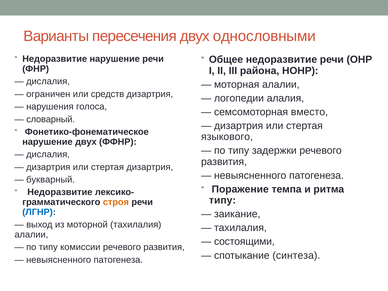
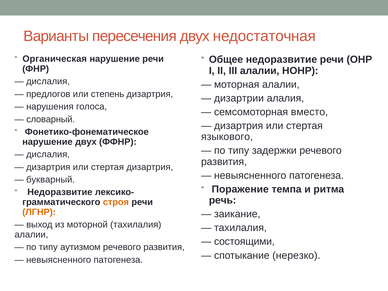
однословными: однословными -> недостаточная
Недоразвитие at (55, 59): Недоразвитие -> Органическая
III района: района -> алалии
ограничен: ограничен -> предлогов
средств: средств -> степень
логопедии: логопедии -> дизартрии
типу at (222, 200): типу -> речь
ЛГНР colour: blue -> orange
комиссии: комиссии -> аутизмом
синтеза: синтеза -> нерезко
